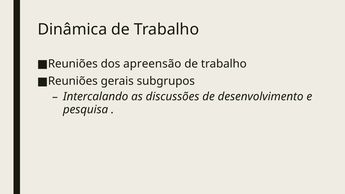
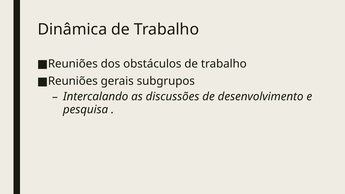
apreensão: apreensão -> obstáculos
